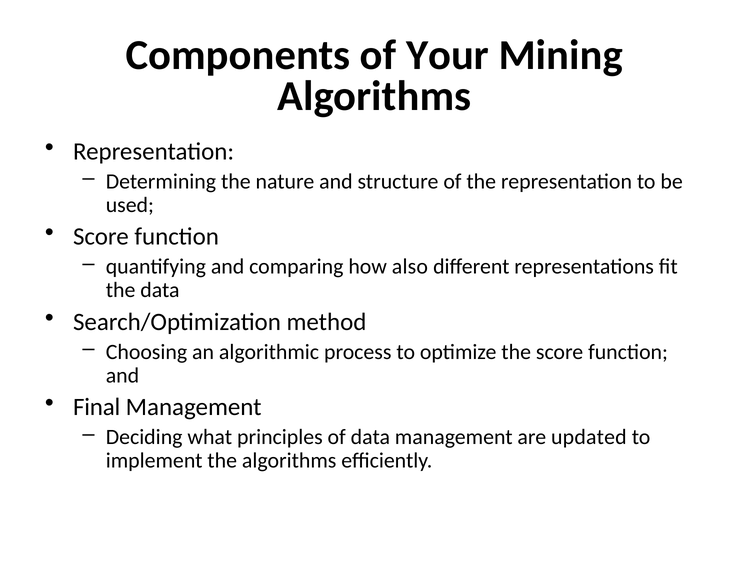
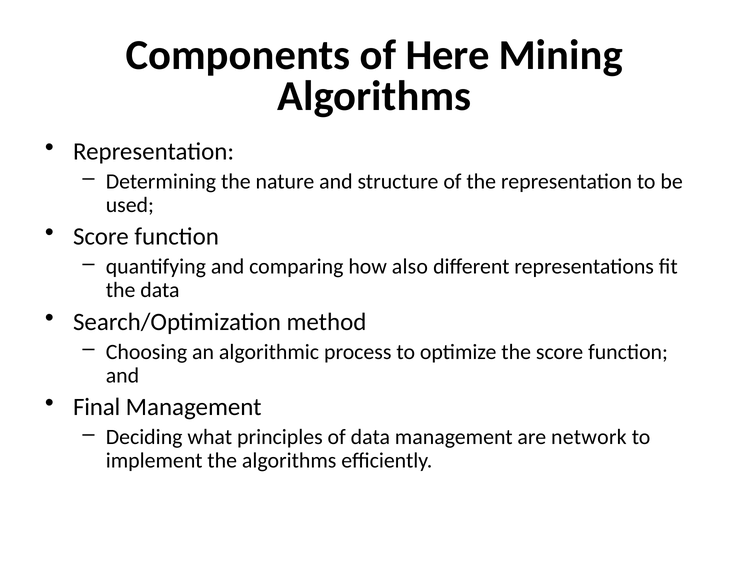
Your: Your -> Here
updated: updated -> network
